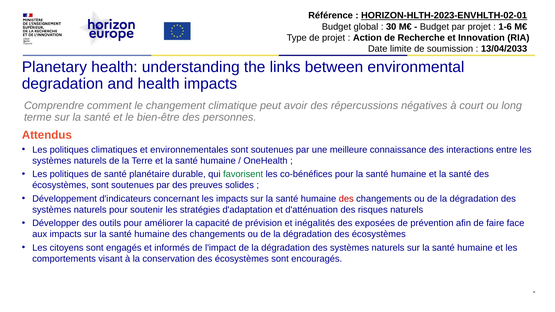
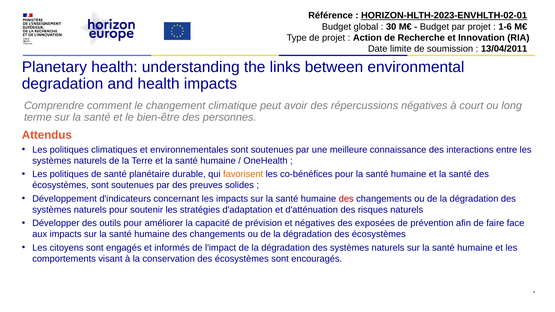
13/04/2033: 13/04/2033 -> 13/04/2011
favorisent colour: green -> orange
et inégalités: inégalités -> négatives
